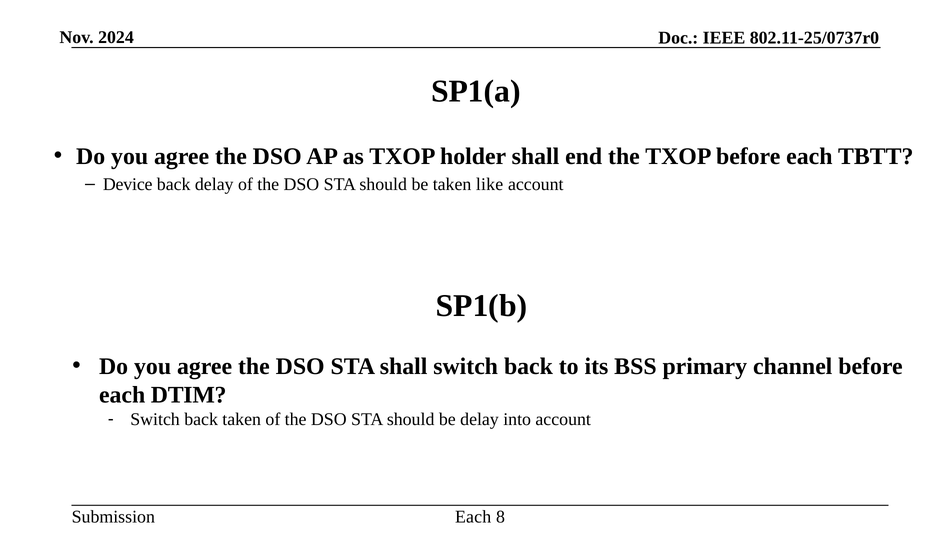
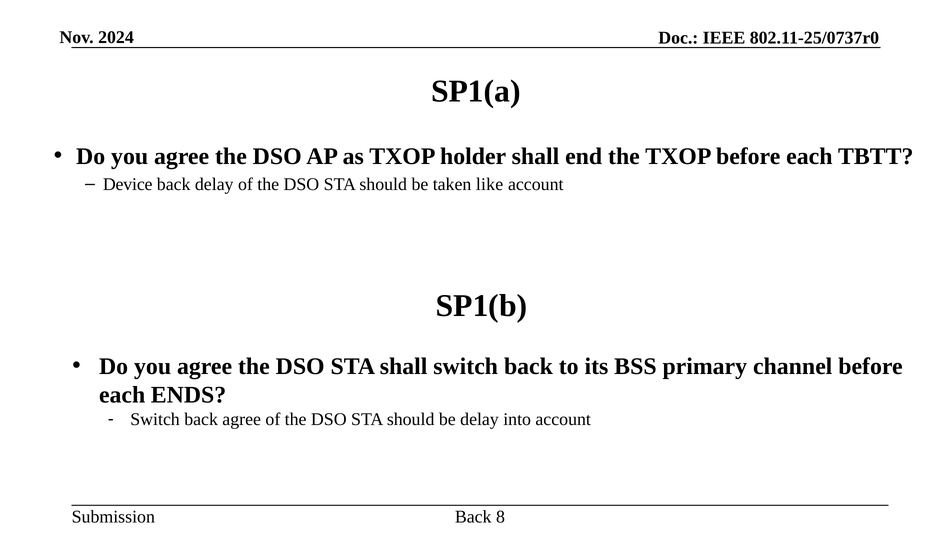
DTIM: DTIM -> ENDS
back taken: taken -> agree
Each at (473, 518): Each -> Back
